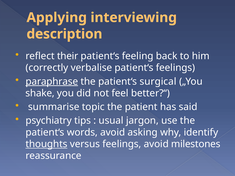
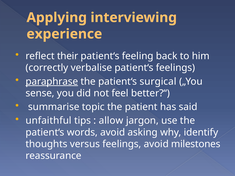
description: description -> experience
shake: shake -> sense
psychiatry: psychiatry -> unfaithful
usual: usual -> allow
thoughts underline: present -> none
